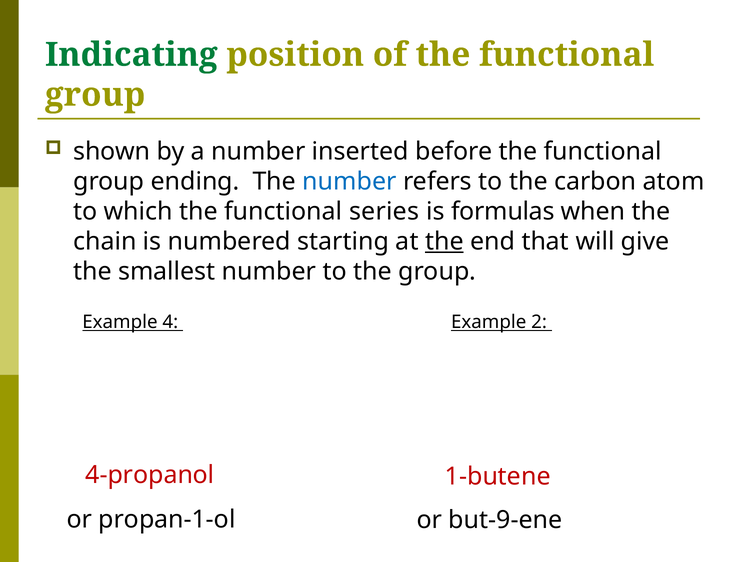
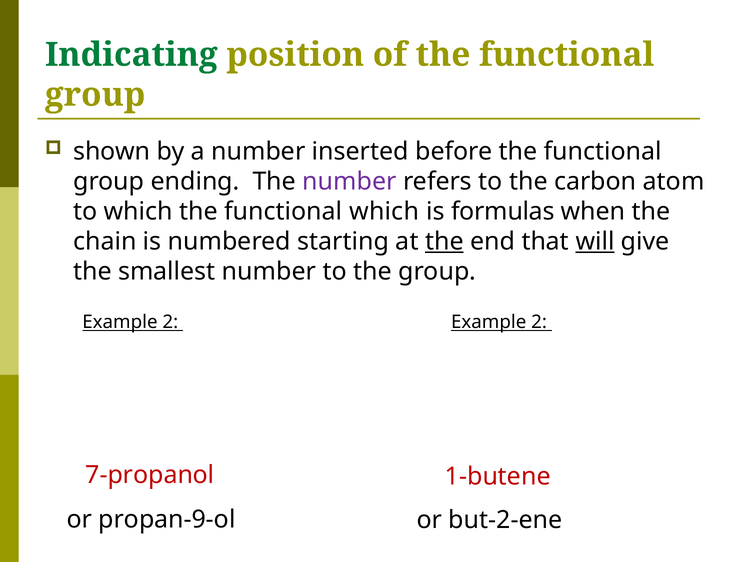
number at (350, 182) colour: blue -> purple
functional series: series -> which
will underline: none -> present
4 at (170, 322): 4 -> 2
4-propanol: 4-propanol -> 7-propanol
propan-1-ol: propan-1-ol -> propan-9-ol
but-9-ene: but-9-ene -> but-2-ene
